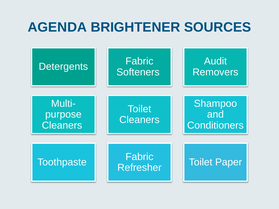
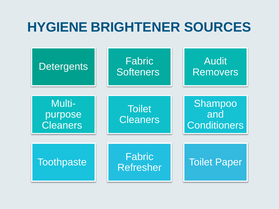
AGENDA: AGENDA -> HYGIENE
